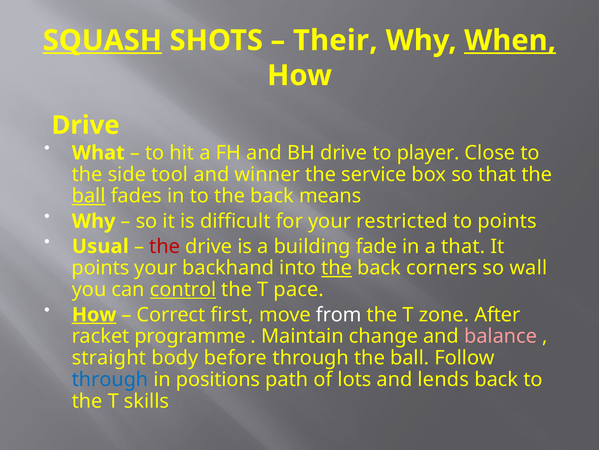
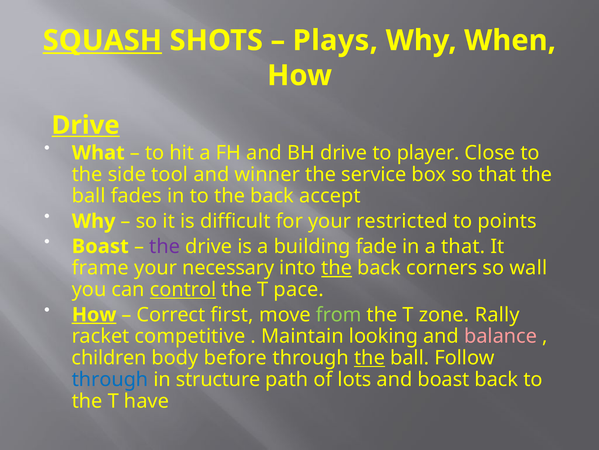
Their: Their -> Plays
When underline: present -> none
Drive at (86, 125) underline: none -> present
ball at (89, 196) underline: present -> none
means: means -> accept
Usual at (100, 246): Usual -> Boast
the at (165, 246) colour: red -> purple
points at (100, 268): points -> frame
backhand: backhand -> necessary
from colour: white -> light green
After: After -> Rally
programme: programme -> competitive
change: change -> looking
straight: straight -> children
the at (370, 357) underline: none -> present
positions: positions -> structure
and lends: lends -> boast
skills: skills -> have
